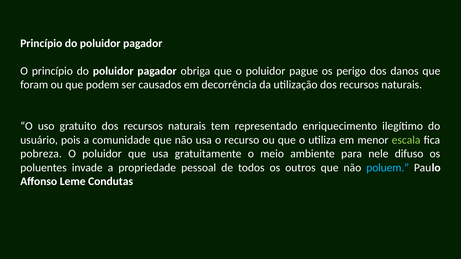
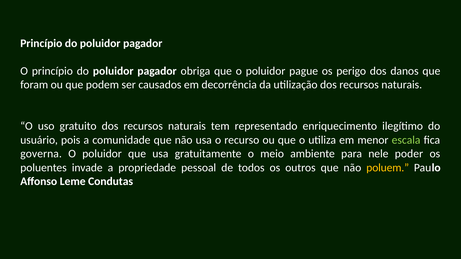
pobreza: pobreza -> governa
difuso: difuso -> poder
poluem colour: light blue -> yellow
